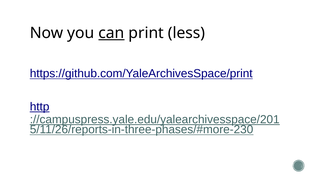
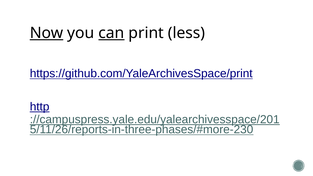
Now underline: none -> present
